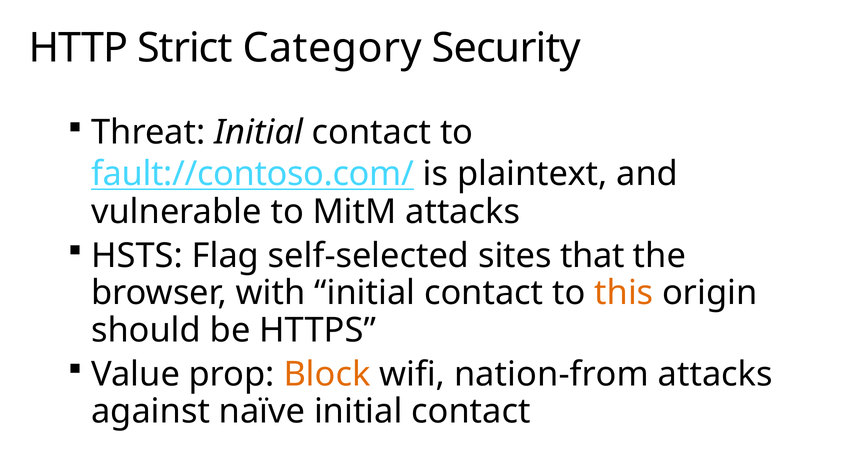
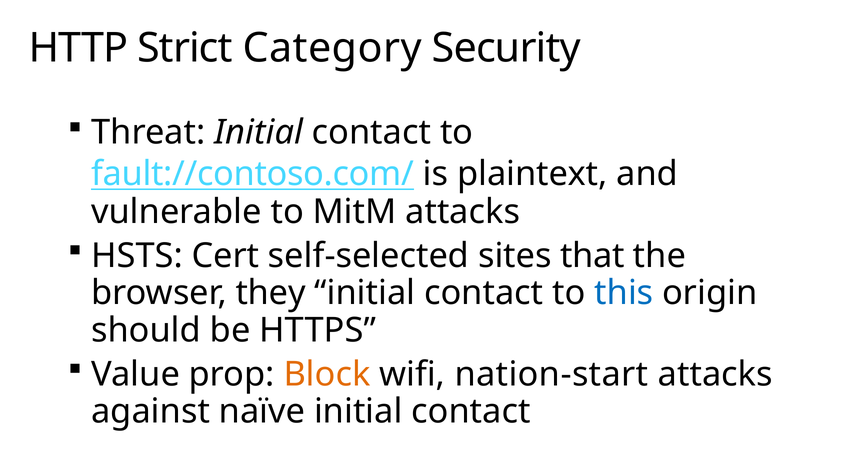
Flag: Flag -> Cert
with: with -> they
this colour: orange -> blue
nation-from: nation-from -> nation-start
